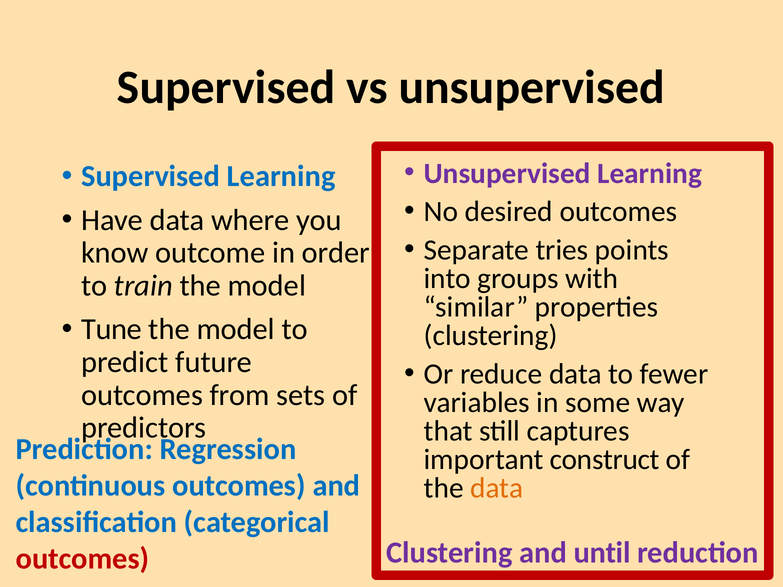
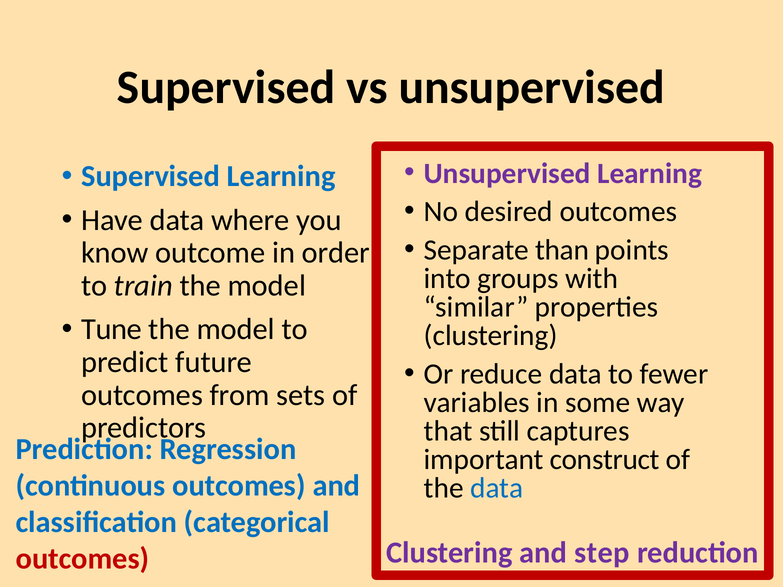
tries: tries -> than
data at (497, 488) colour: orange -> blue
until: until -> step
